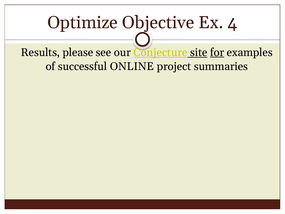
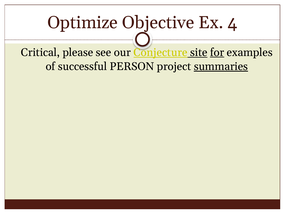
Results: Results -> Critical
ONLINE: ONLINE -> PERSON
summaries underline: none -> present
